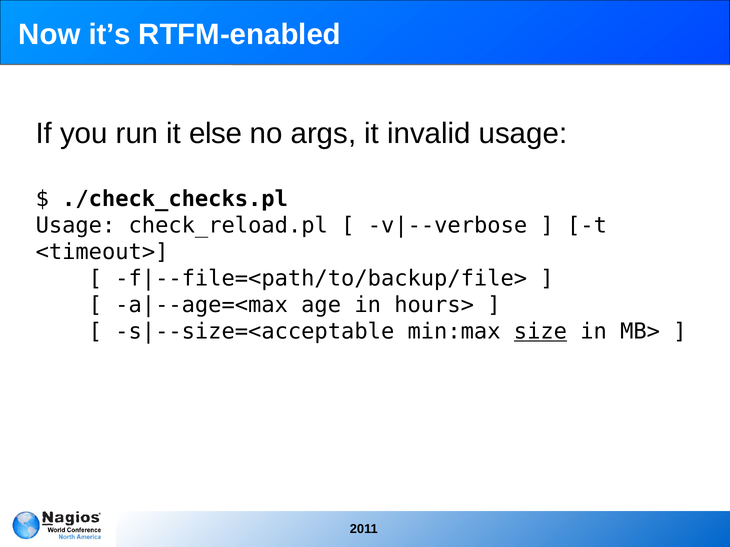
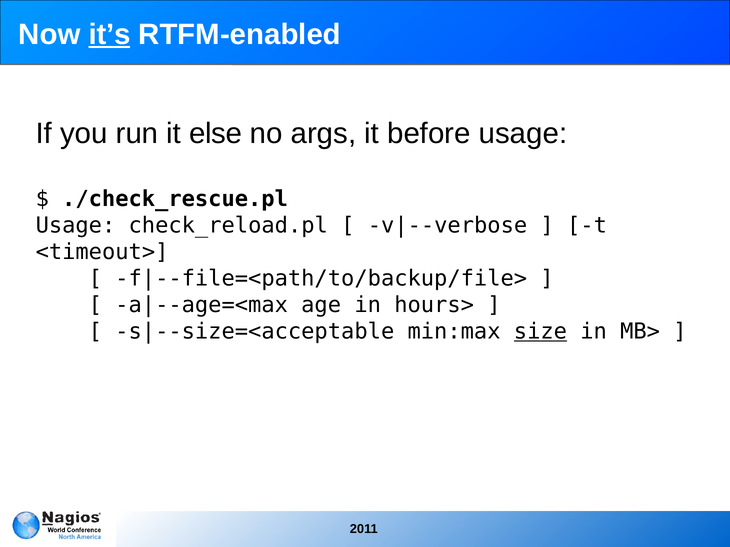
it’s underline: none -> present
invalid: invalid -> before
./check_checks.pl: ./check_checks.pl -> ./check_rescue.pl
